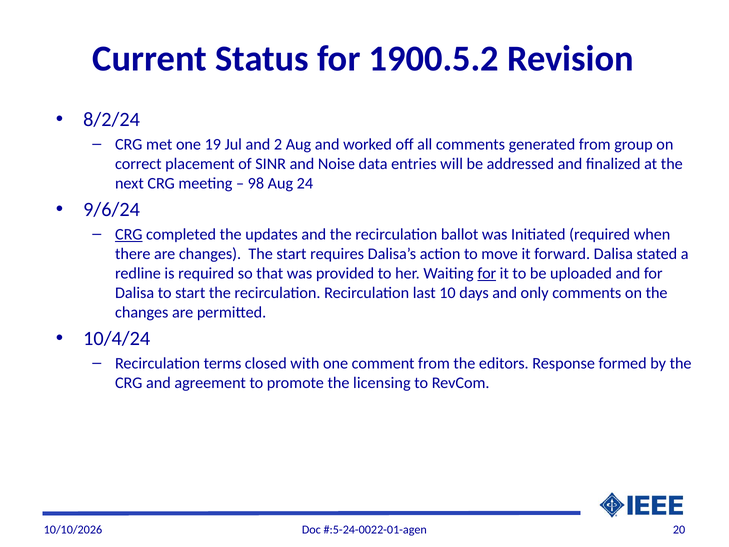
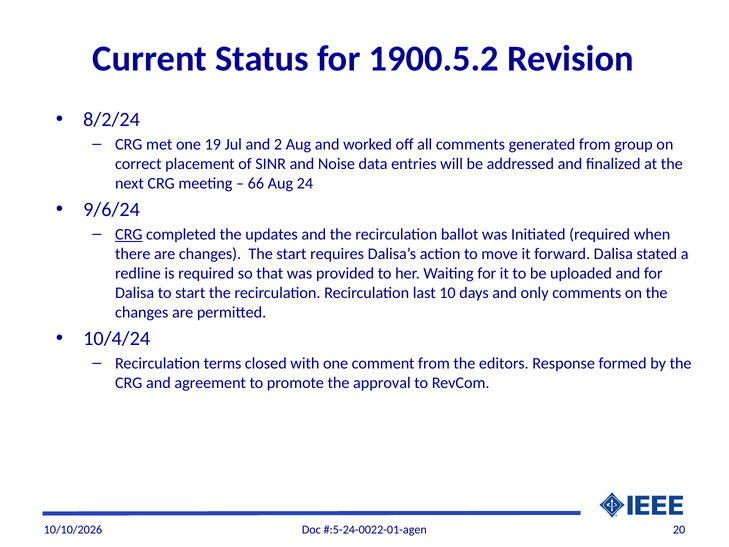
98: 98 -> 66
for at (487, 273) underline: present -> none
licensing: licensing -> approval
